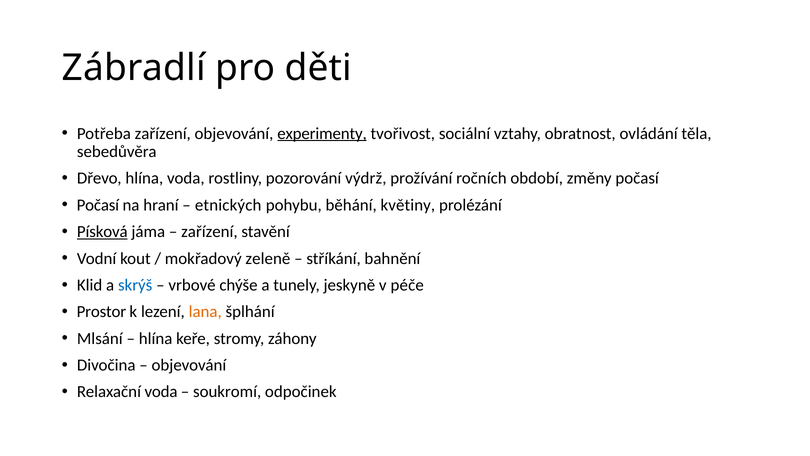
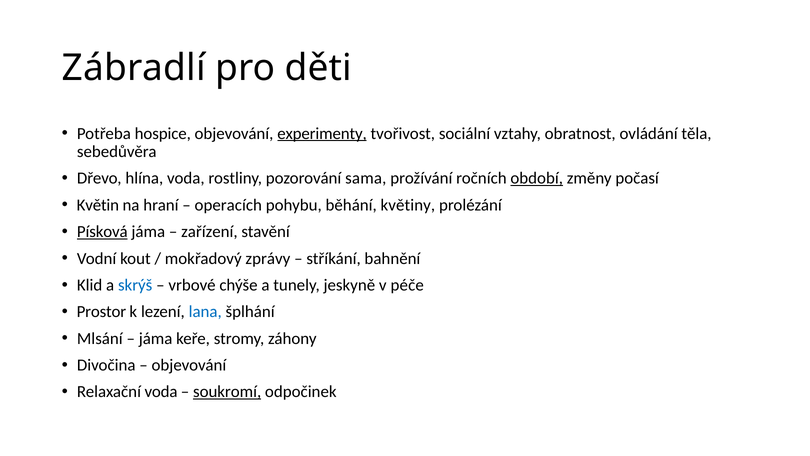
Potřeba zařízení: zařízení -> hospice
výdrž: výdrž -> sama
období underline: none -> present
Počasí at (98, 205): Počasí -> Květin
etnických: etnických -> operacích
zeleně: zeleně -> zprávy
lana colour: orange -> blue
hlína at (156, 338): hlína -> jáma
soukromí underline: none -> present
